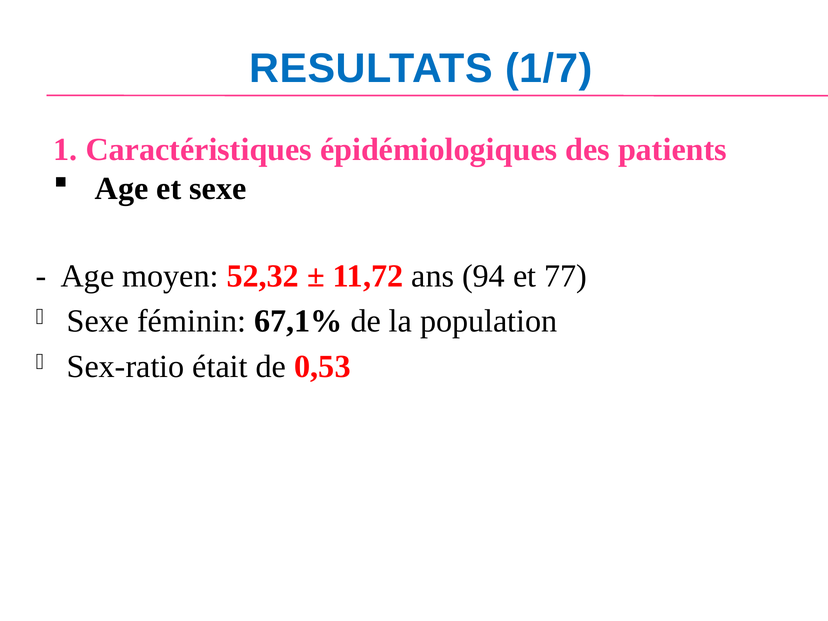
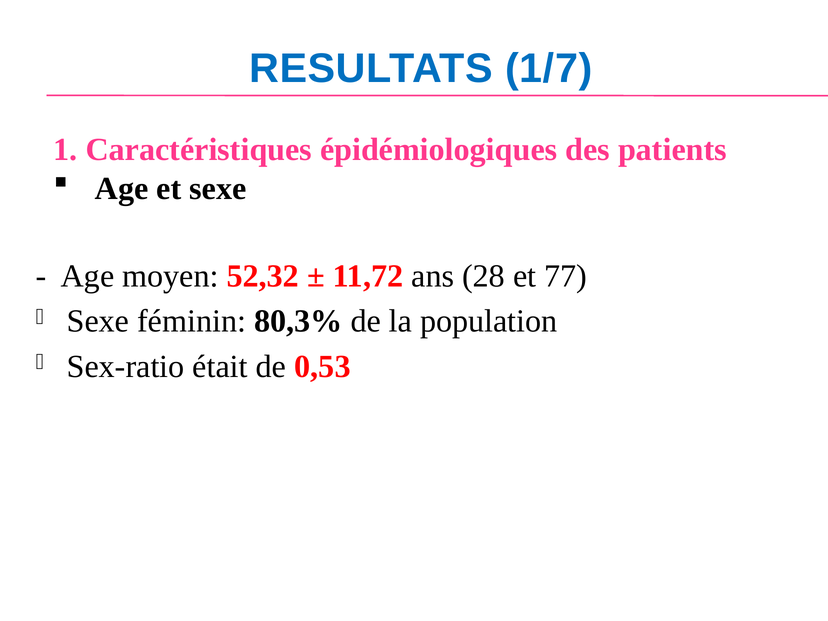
94: 94 -> 28
67,1%: 67,1% -> 80,3%
